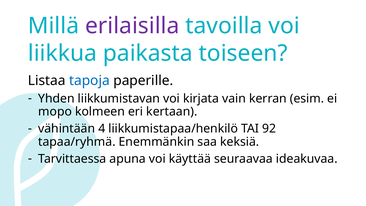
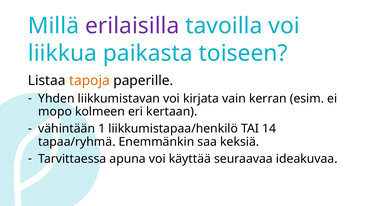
tapoja colour: blue -> orange
4: 4 -> 1
92: 92 -> 14
